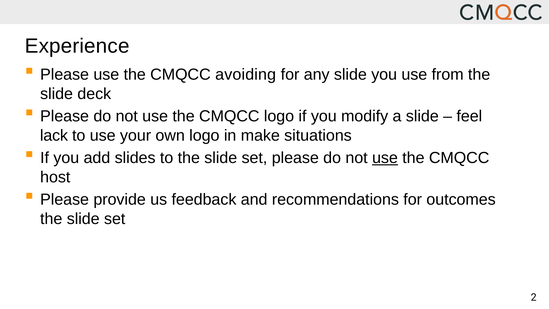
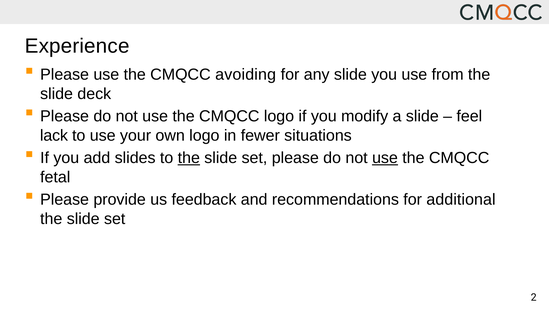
make: make -> fewer
the at (189, 158) underline: none -> present
host: host -> fetal
outcomes: outcomes -> additional
